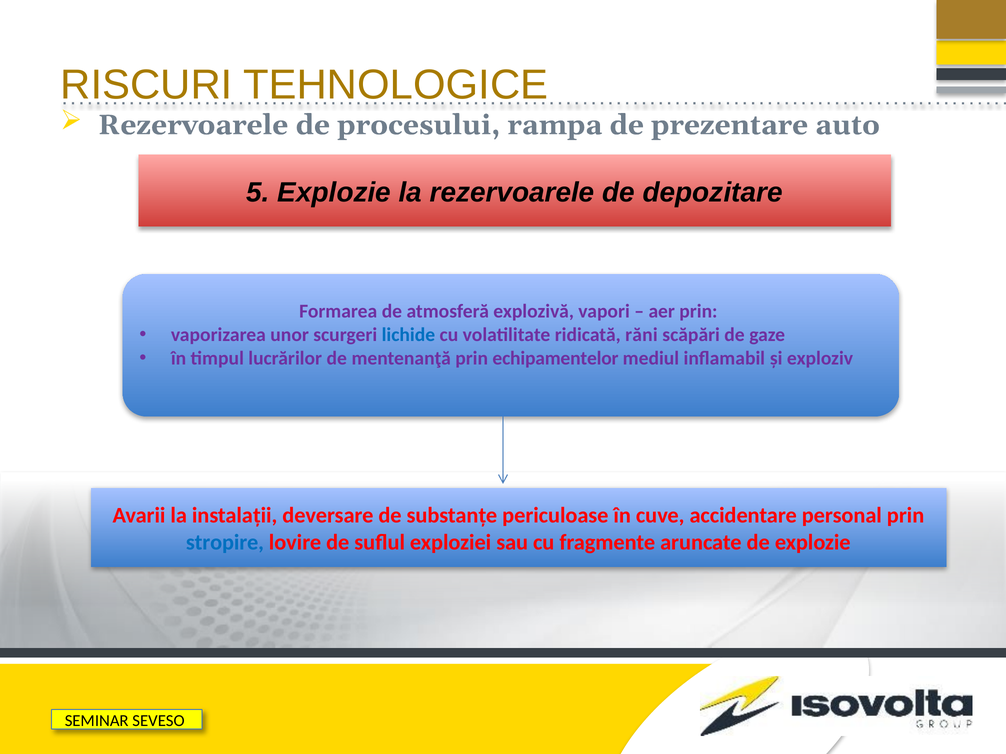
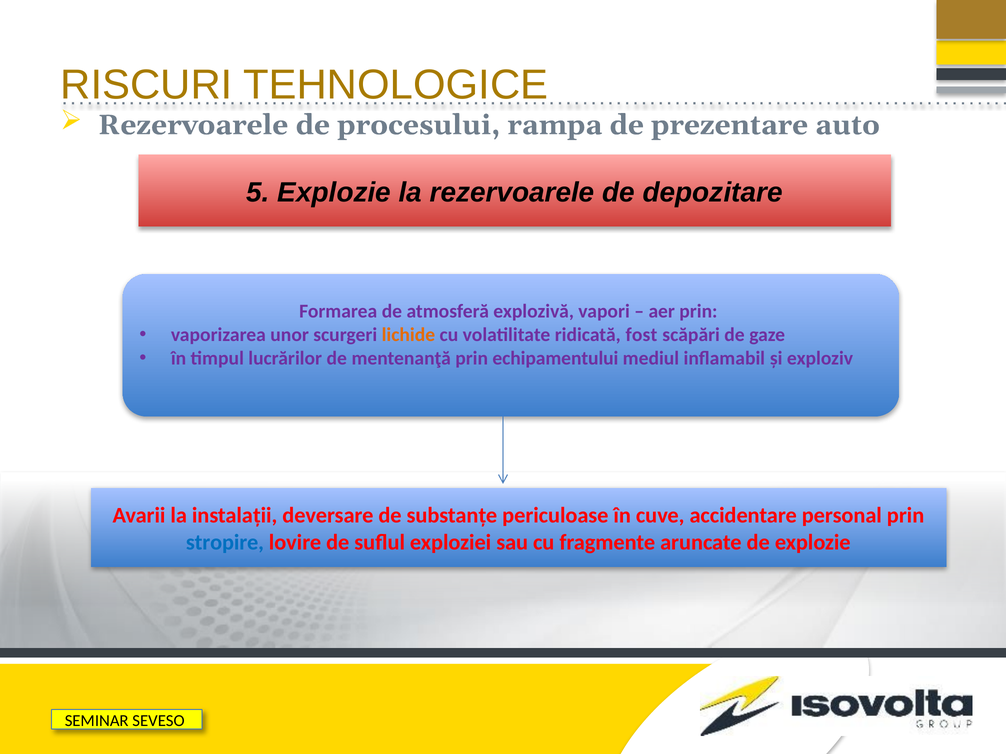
lichide colour: blue -> orange
răni: răni -> fost
echipamentelor: echipamentelor -> echipamentului
